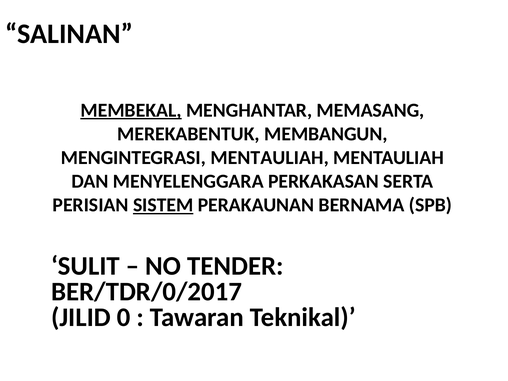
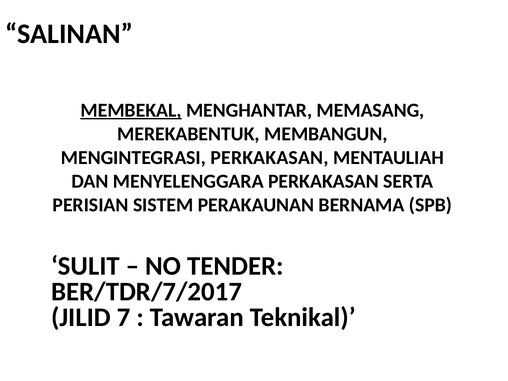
MENGINTEGRASI MENTAULIAH: MENTAULIAH -> PERKAKASAN
SISTEM underline: present -> none
BER/TDR/0/2017: BER/TDR/0/2017 -> BER/TDR/7/2017
0: 0 -> 7
